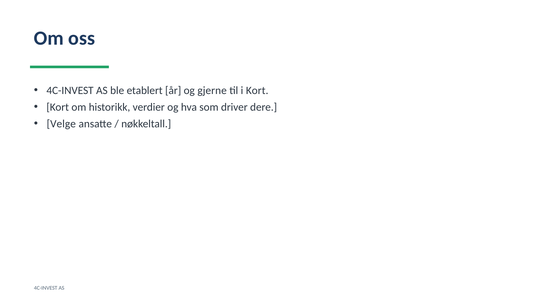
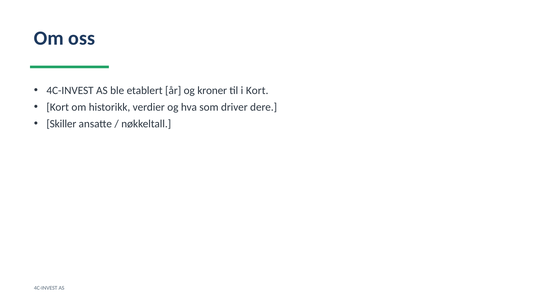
gjerne: gjerne -> kroner
Velge: Velge -> Skiller
